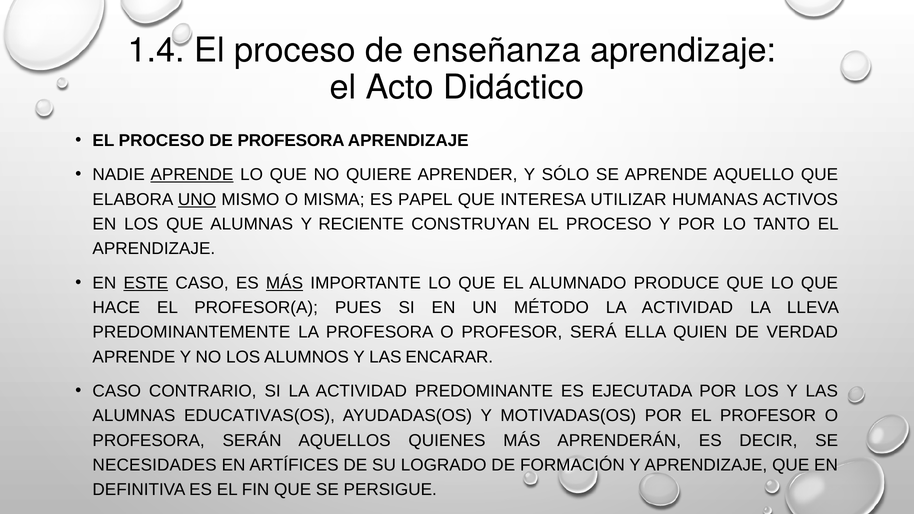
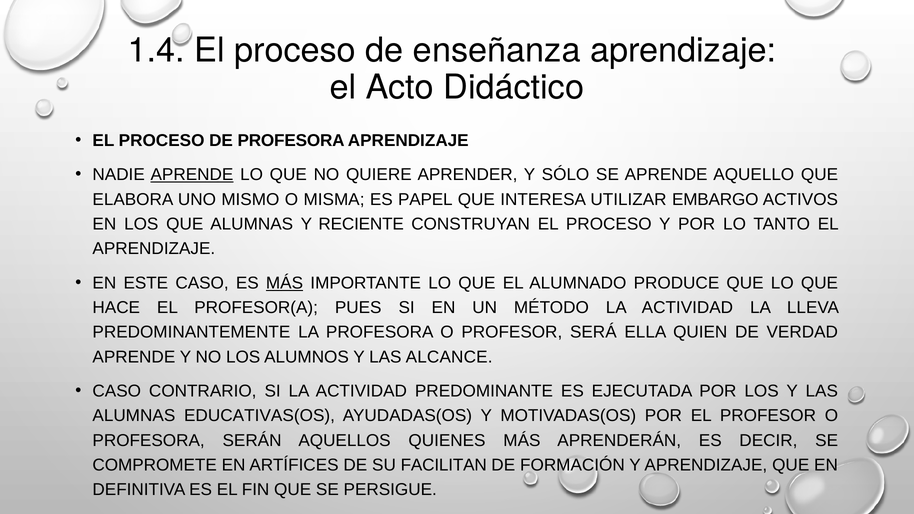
UNO underline: present -> none
HUMANAS: HUMANAS -> EMBARGO
ESTE underline: present -> none
ENCARAR: ENCARAR -> ALCANCE
NECESIDADES: NECESIDADES -> COMPROMETE
LOGRADO: LOGRADO -> FACILITAN
